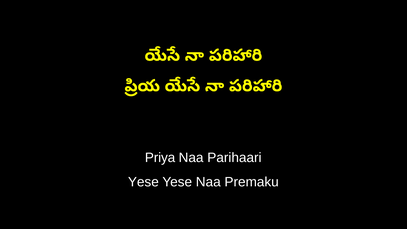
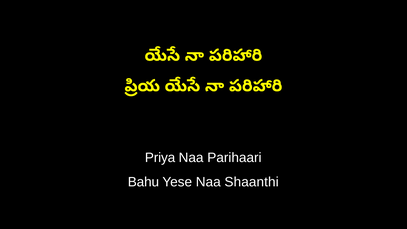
Yese at (143, 182): Yese -> Bahu
Premaku: Premaku -> Shaanthi
